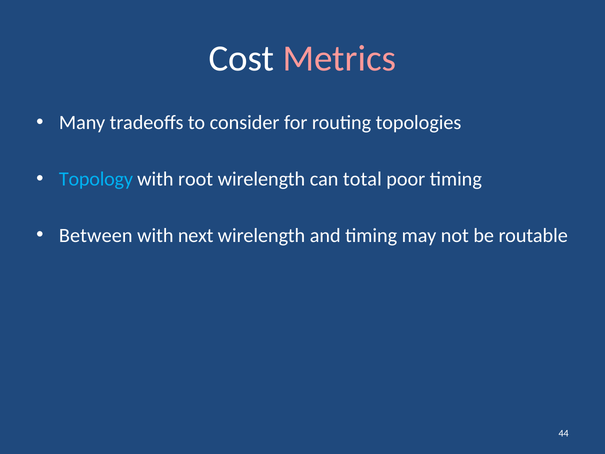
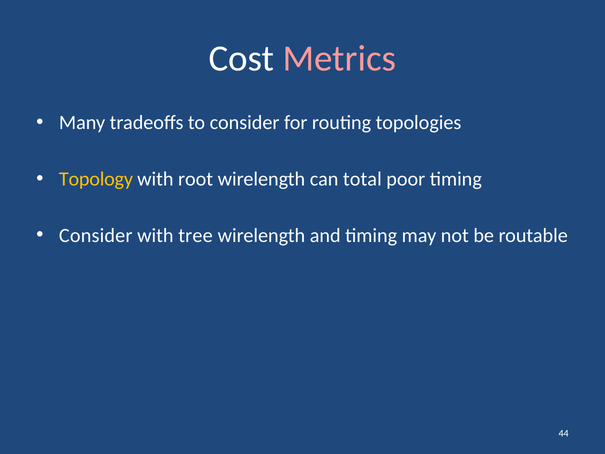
Topology colour: light blue -> yellow
Between at (96, 235): Between -> Consider
next: next -> tree
